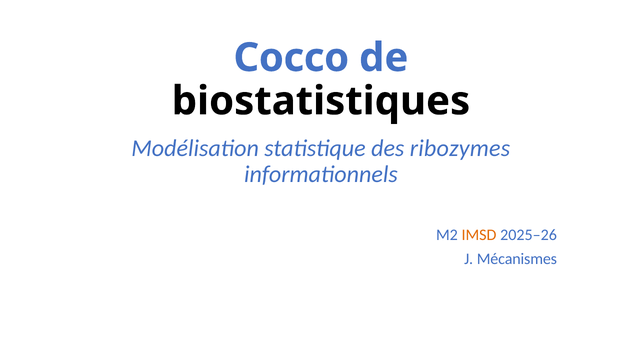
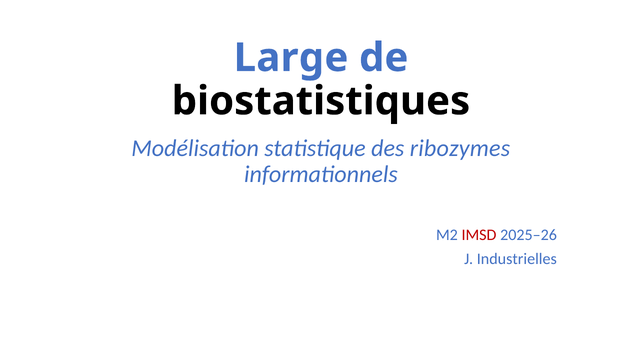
Cocco: Cocco -> Large
IMSD colour: orange -> red
Mécanismes: Mécanismes -> Industrielles
